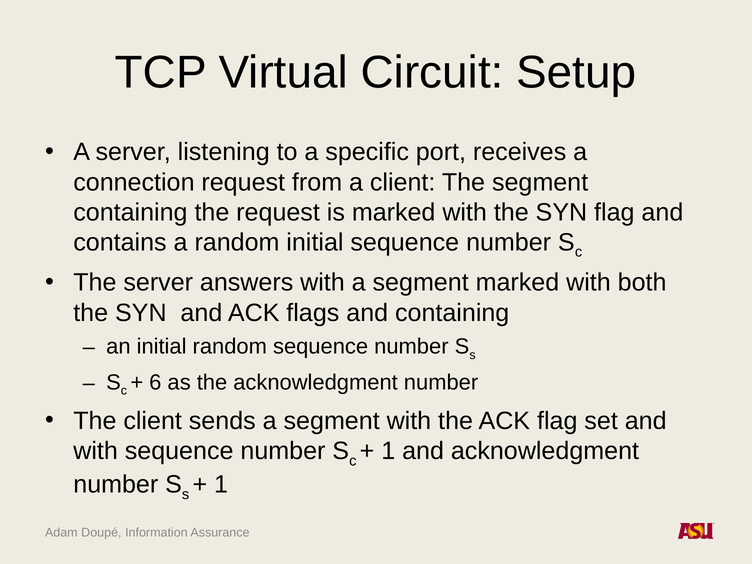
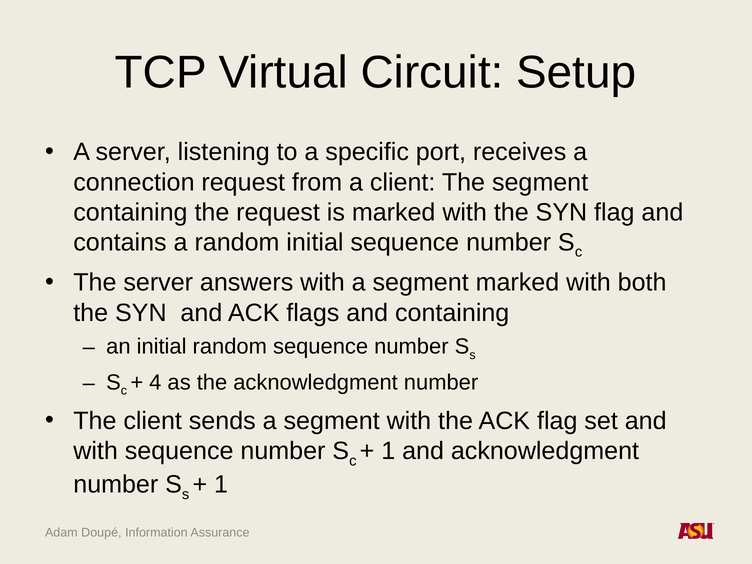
6: 6 -> 4
